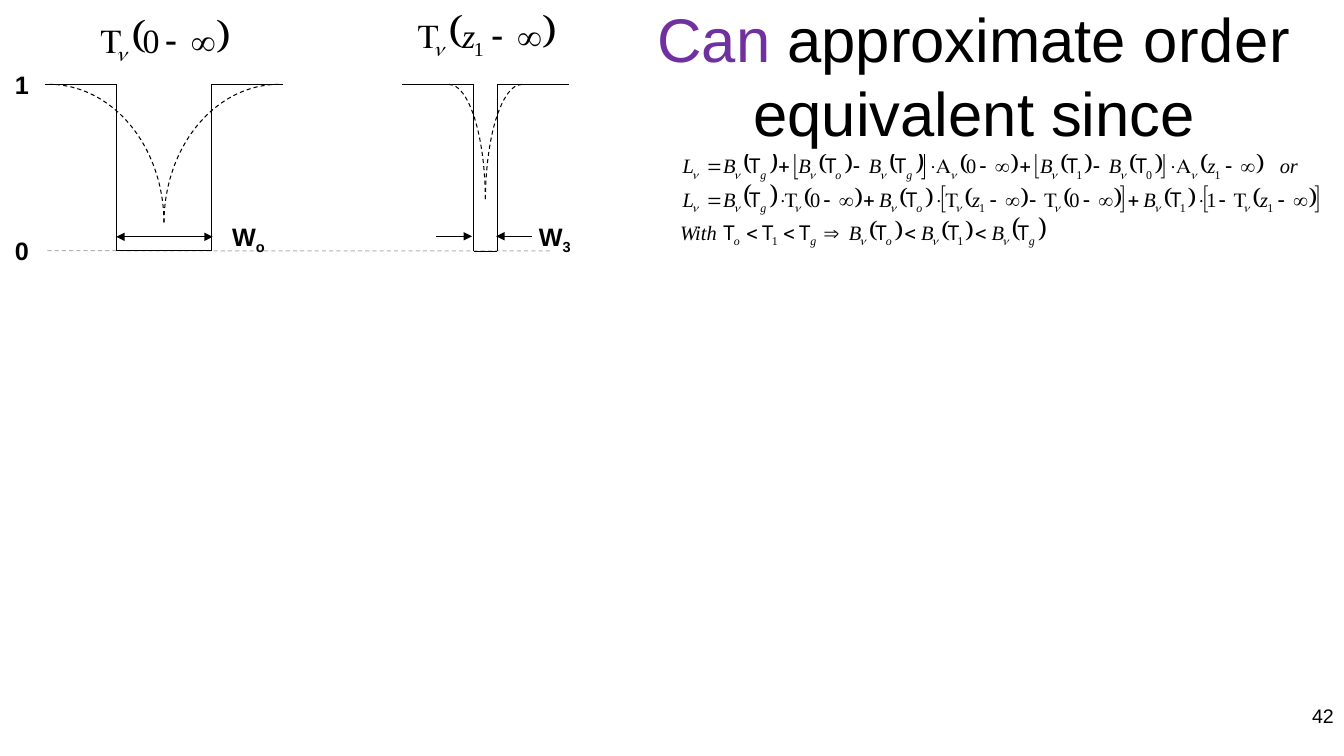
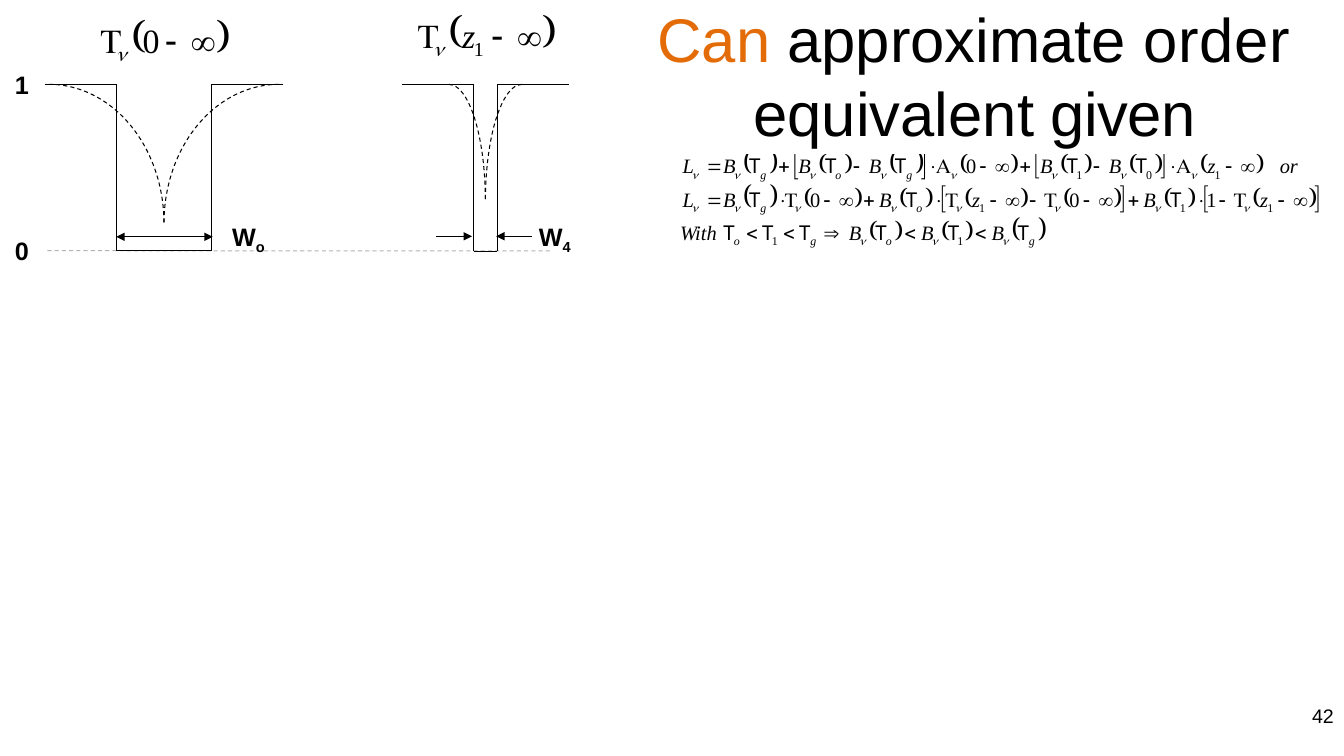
Can colour: purple -> orange
since: since -> given
3: 3 -> 4
